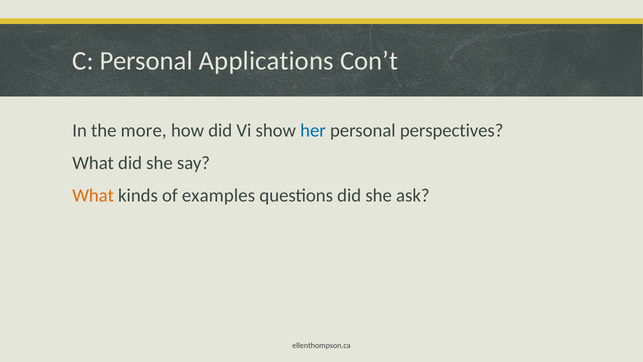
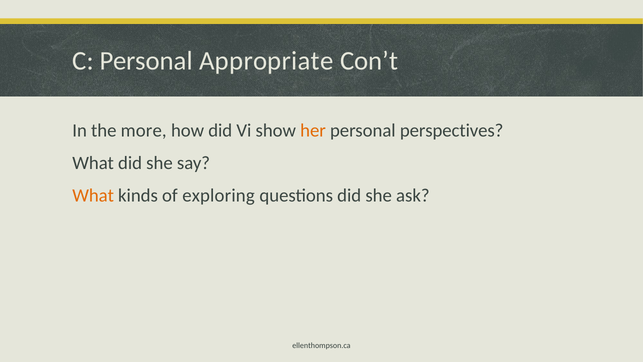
Applications: Applications -> Appropriate
her colour: blue -> orange
examples: examples -> exploring
